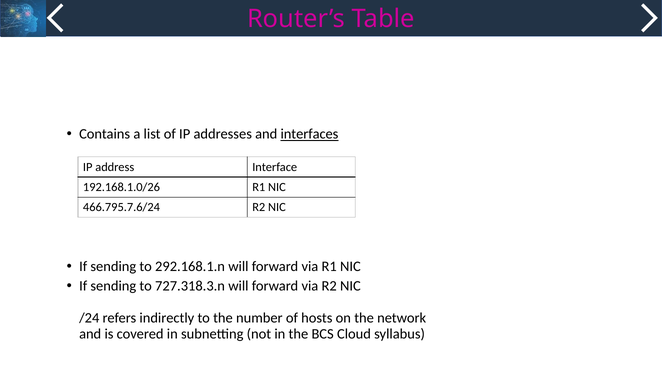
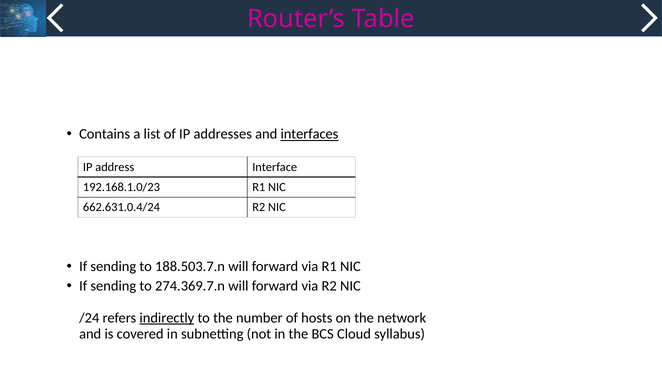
192.168.1.0/26: 192.168.1.0/26 -> 192.168.1.0/23
466.795.7.6/24: 466.795.7.6/24 -> 662.631.0.4/24
292.168.1.n: 292.168.1.n -> 188.503.7.n
727.318.3.n: 727.318.3.n -> 274.369.7.n
indirectly underline: none -> present
